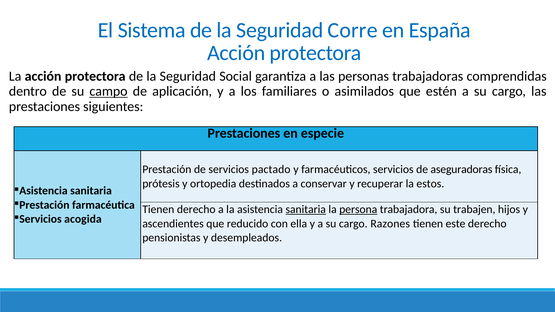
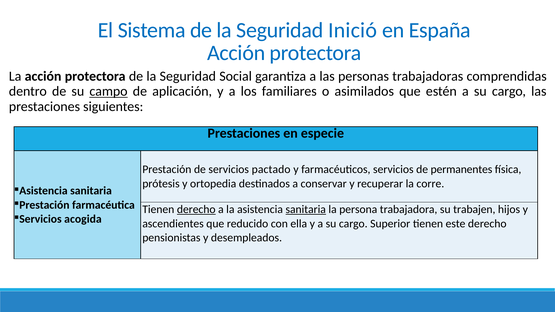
Corre: Corre -> Inició
aseguradoras: aseguradoras -> permanentes
estos: estos -> corre
derecho at (196, 210) underline: none -> present
persona underline: present -> none
Razones: Razones -> Superior
